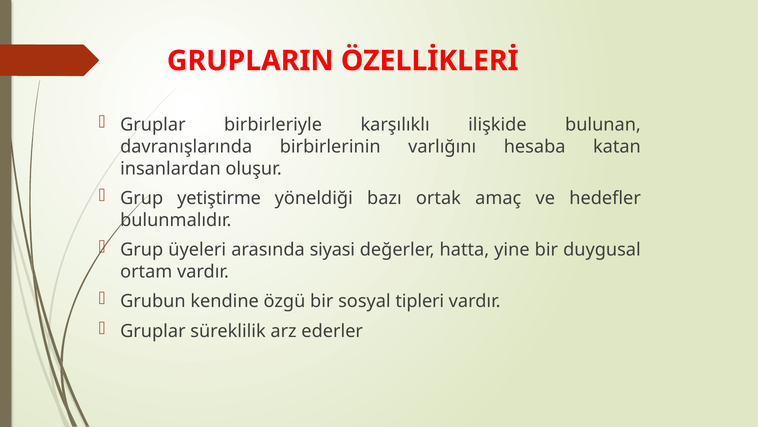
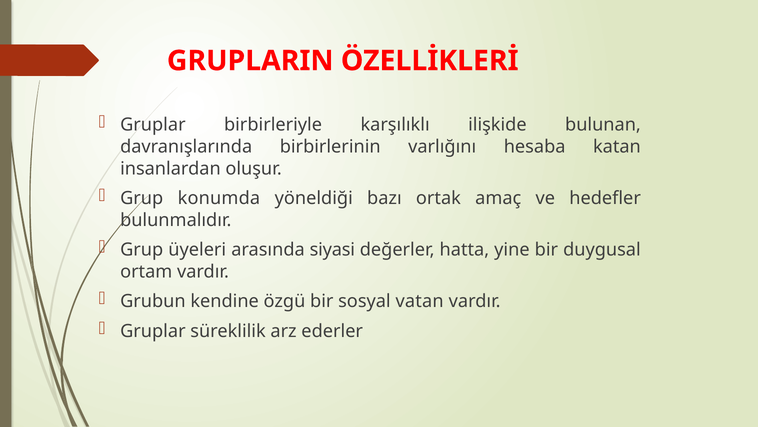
yetiştirme: yetiştirme -> konumda
tipleri: tipleri -> vatan
